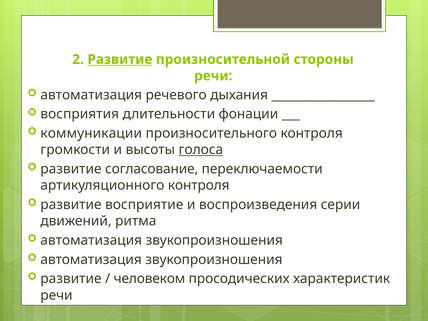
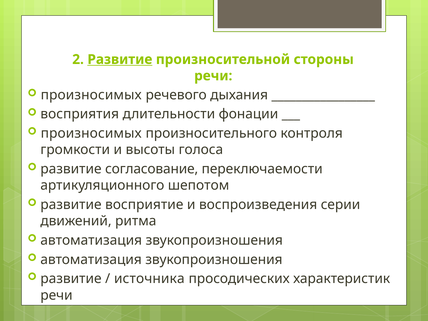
автоматизация at (91, 95): автоматизация -> произносимых
коммуникации at (91, 133): коммуникации -> произносимых
голоса underline: present -> none
артикуляционного контроля: контроля -> шепотом
человеком: человеком -> источника
